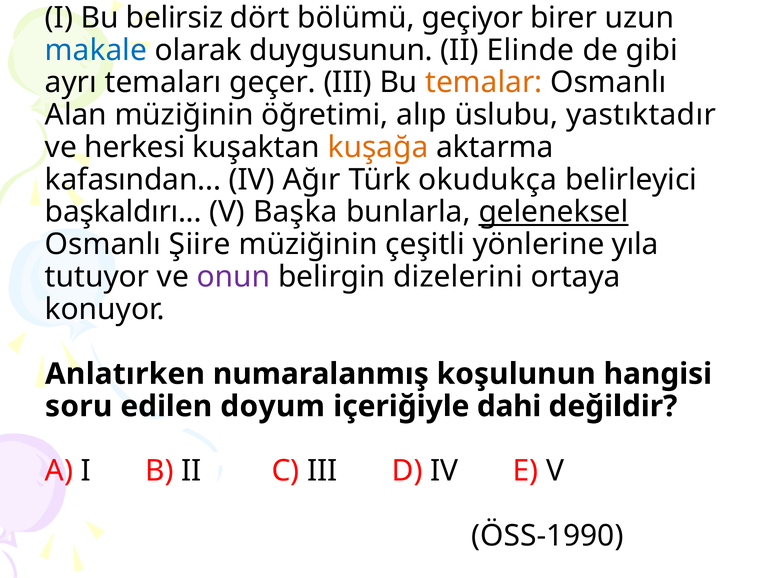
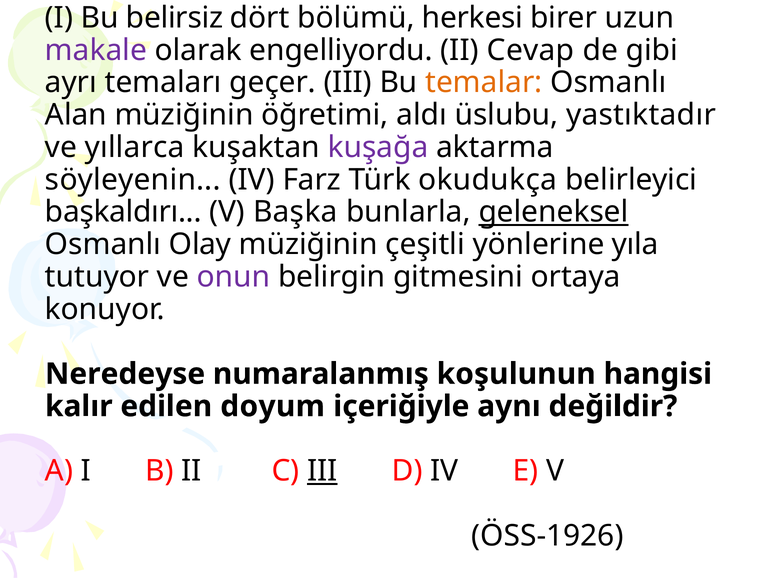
geçiyor: geçiyor -> herkesi
makale colour: blue -> purple
duygusunun: duygusunun -> engelliyordu
Elinde: Elinde -> Cevap
alıp: alıp -> aldı
herkesi: herkesi -> yıllarca
kuşağa colour: orange -> purple
kafasından: kafasından -> söyleyenin
Ağır: Ağır -> Farz
Şiire: Şiire -> Olay
dizelerini: dizelerini -> gitmesini
Anlatırken: Anlatırken -> Neredeyse
soru: soru -> kalır
dahi: dahi -> aynı
III at (322, 471) underline: none -> present
ÖSS-1990: ÖSS-1990 -> ÖSS-1926
